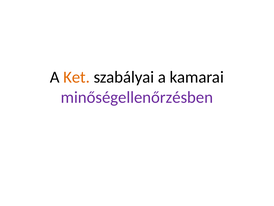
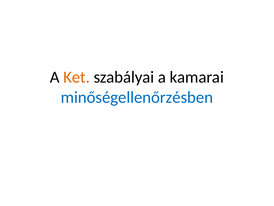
minőségellenőrzésben colour: purple -> blue
